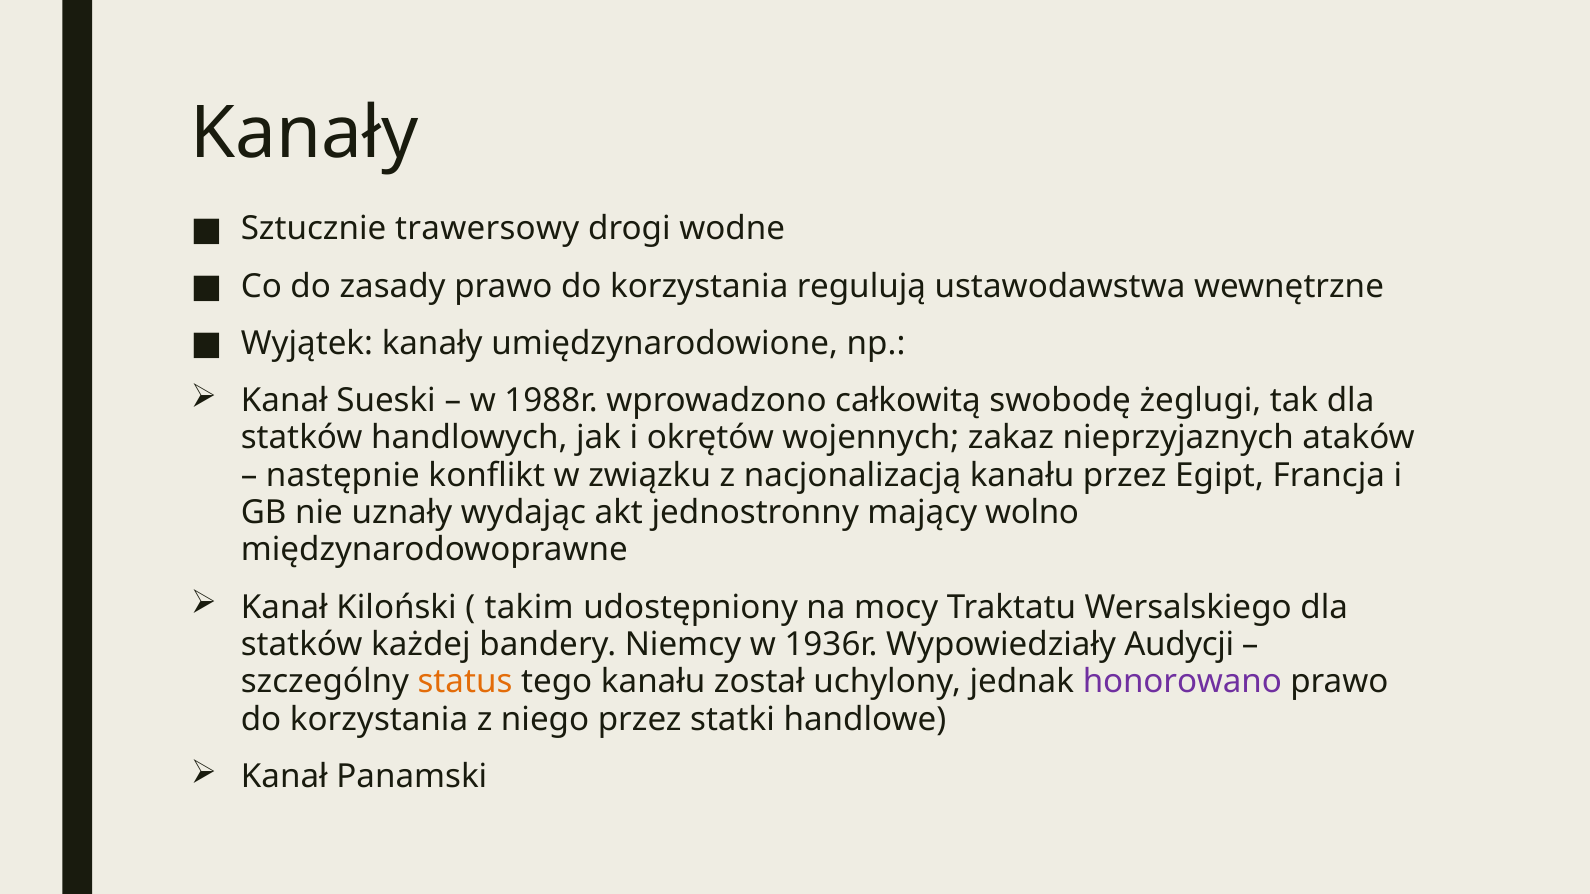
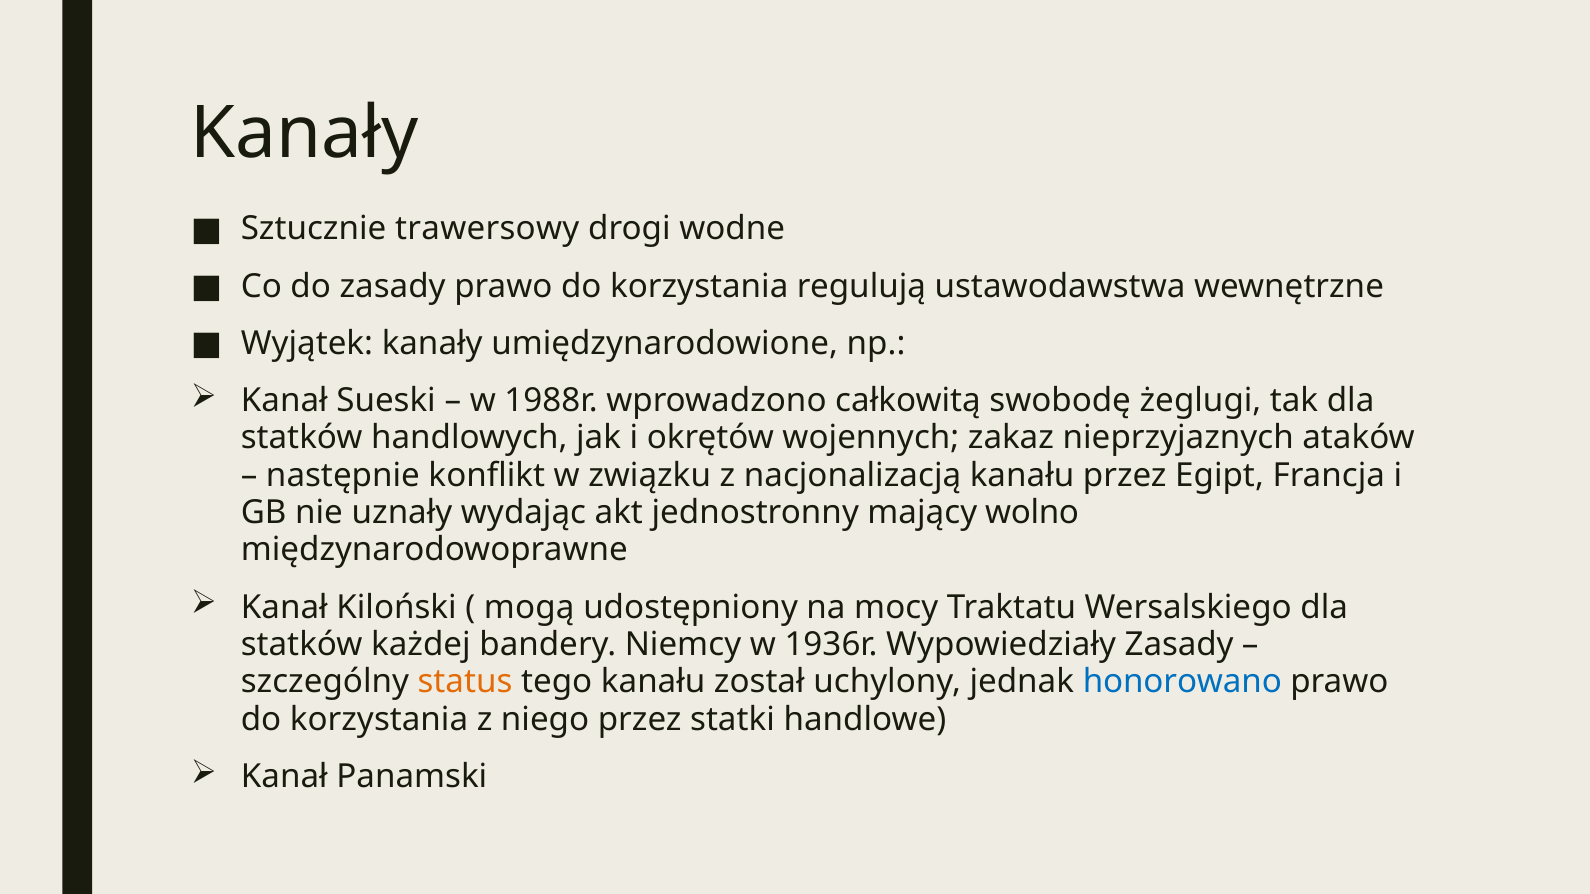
takim: takim -> mogą
Wypowiedziały Audycji: Audycji -> Zasady
honorowano colour: purple -> blue
